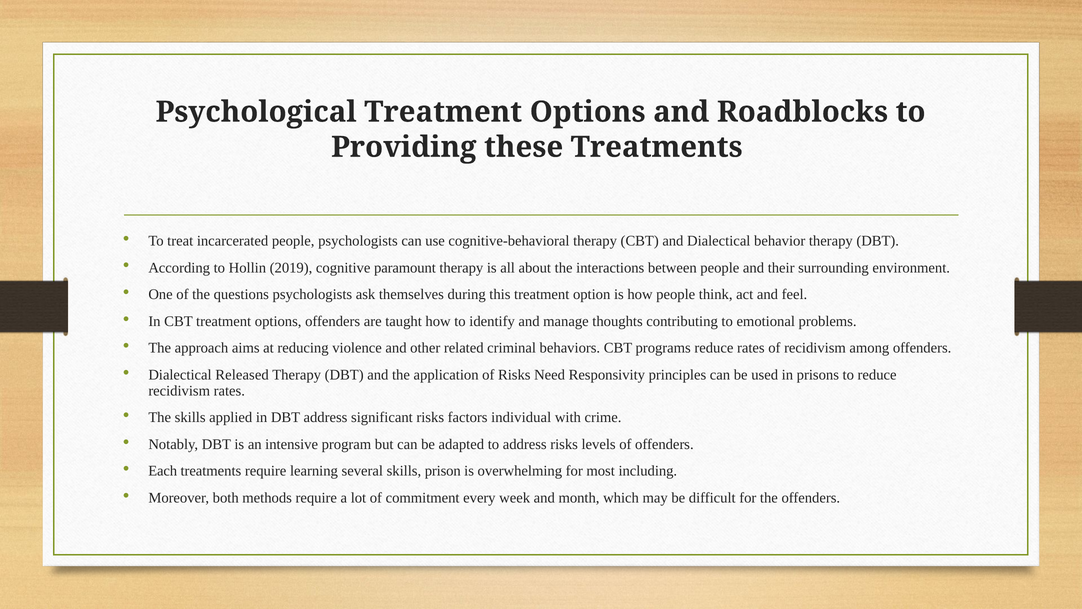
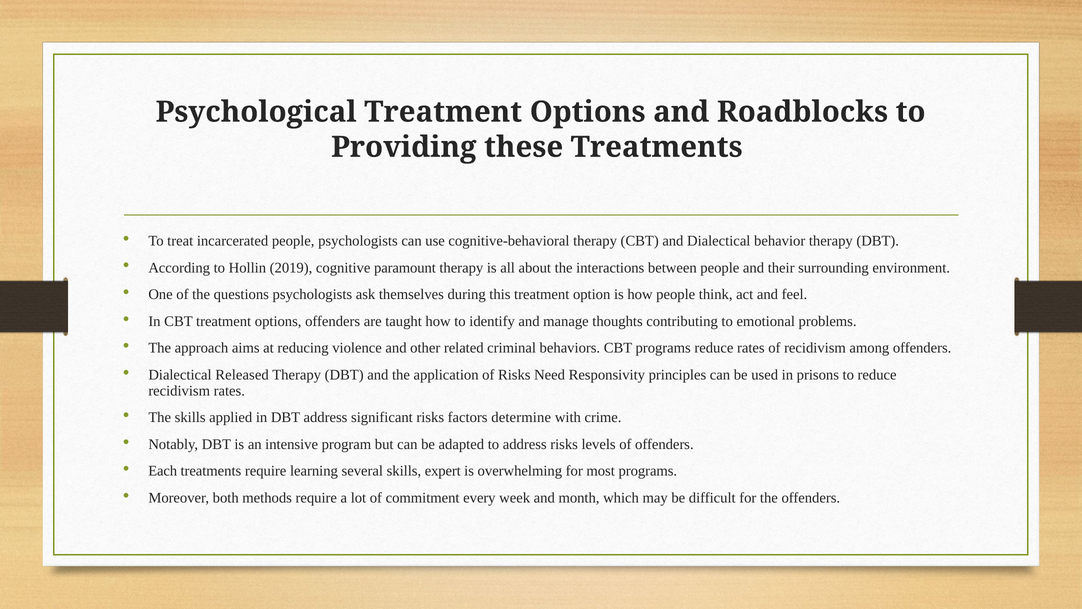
individual: individual -> determine
prison: prison -> expert
most including: including -> programs
